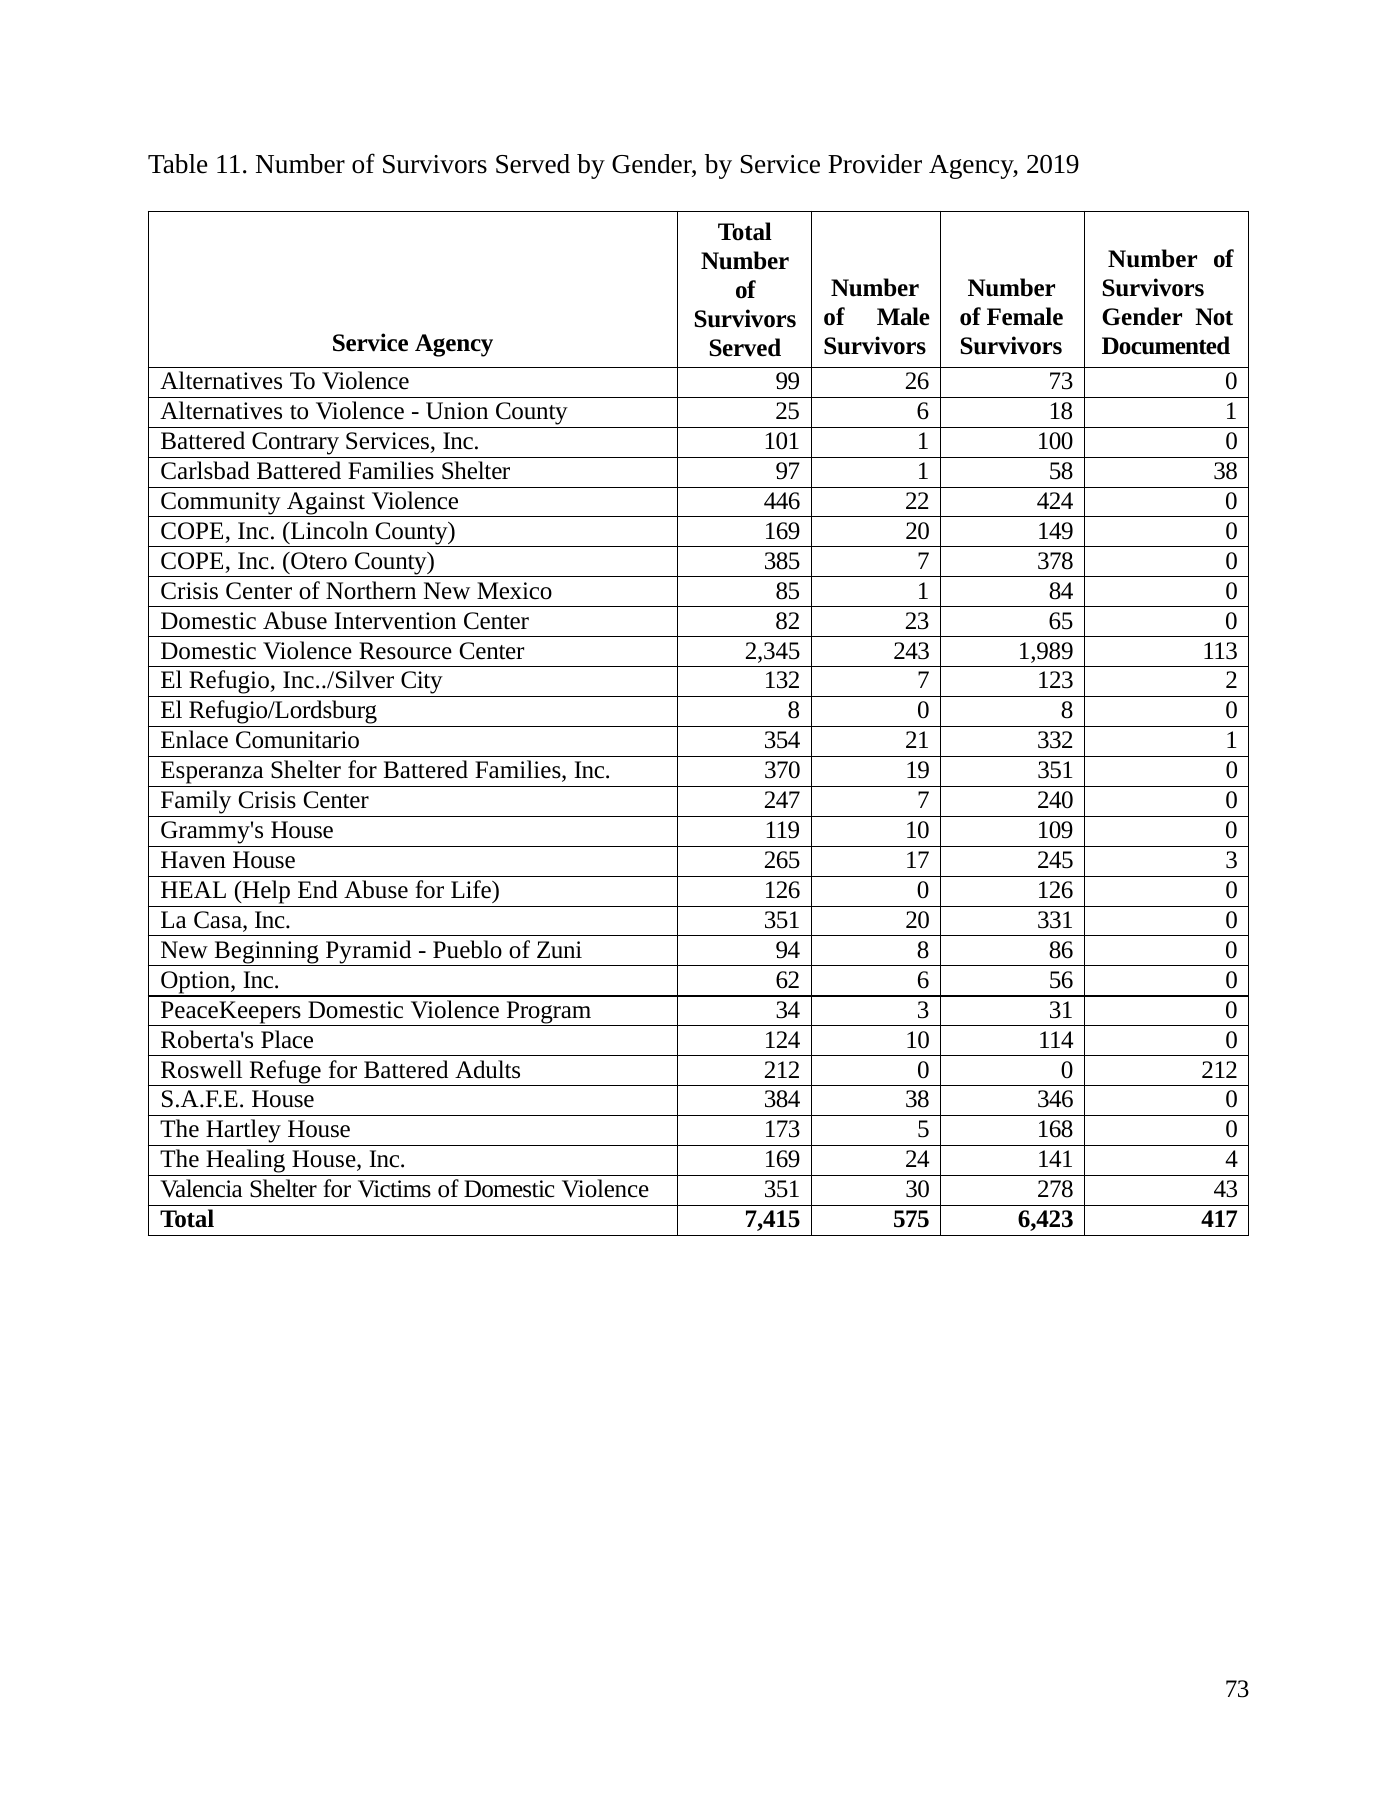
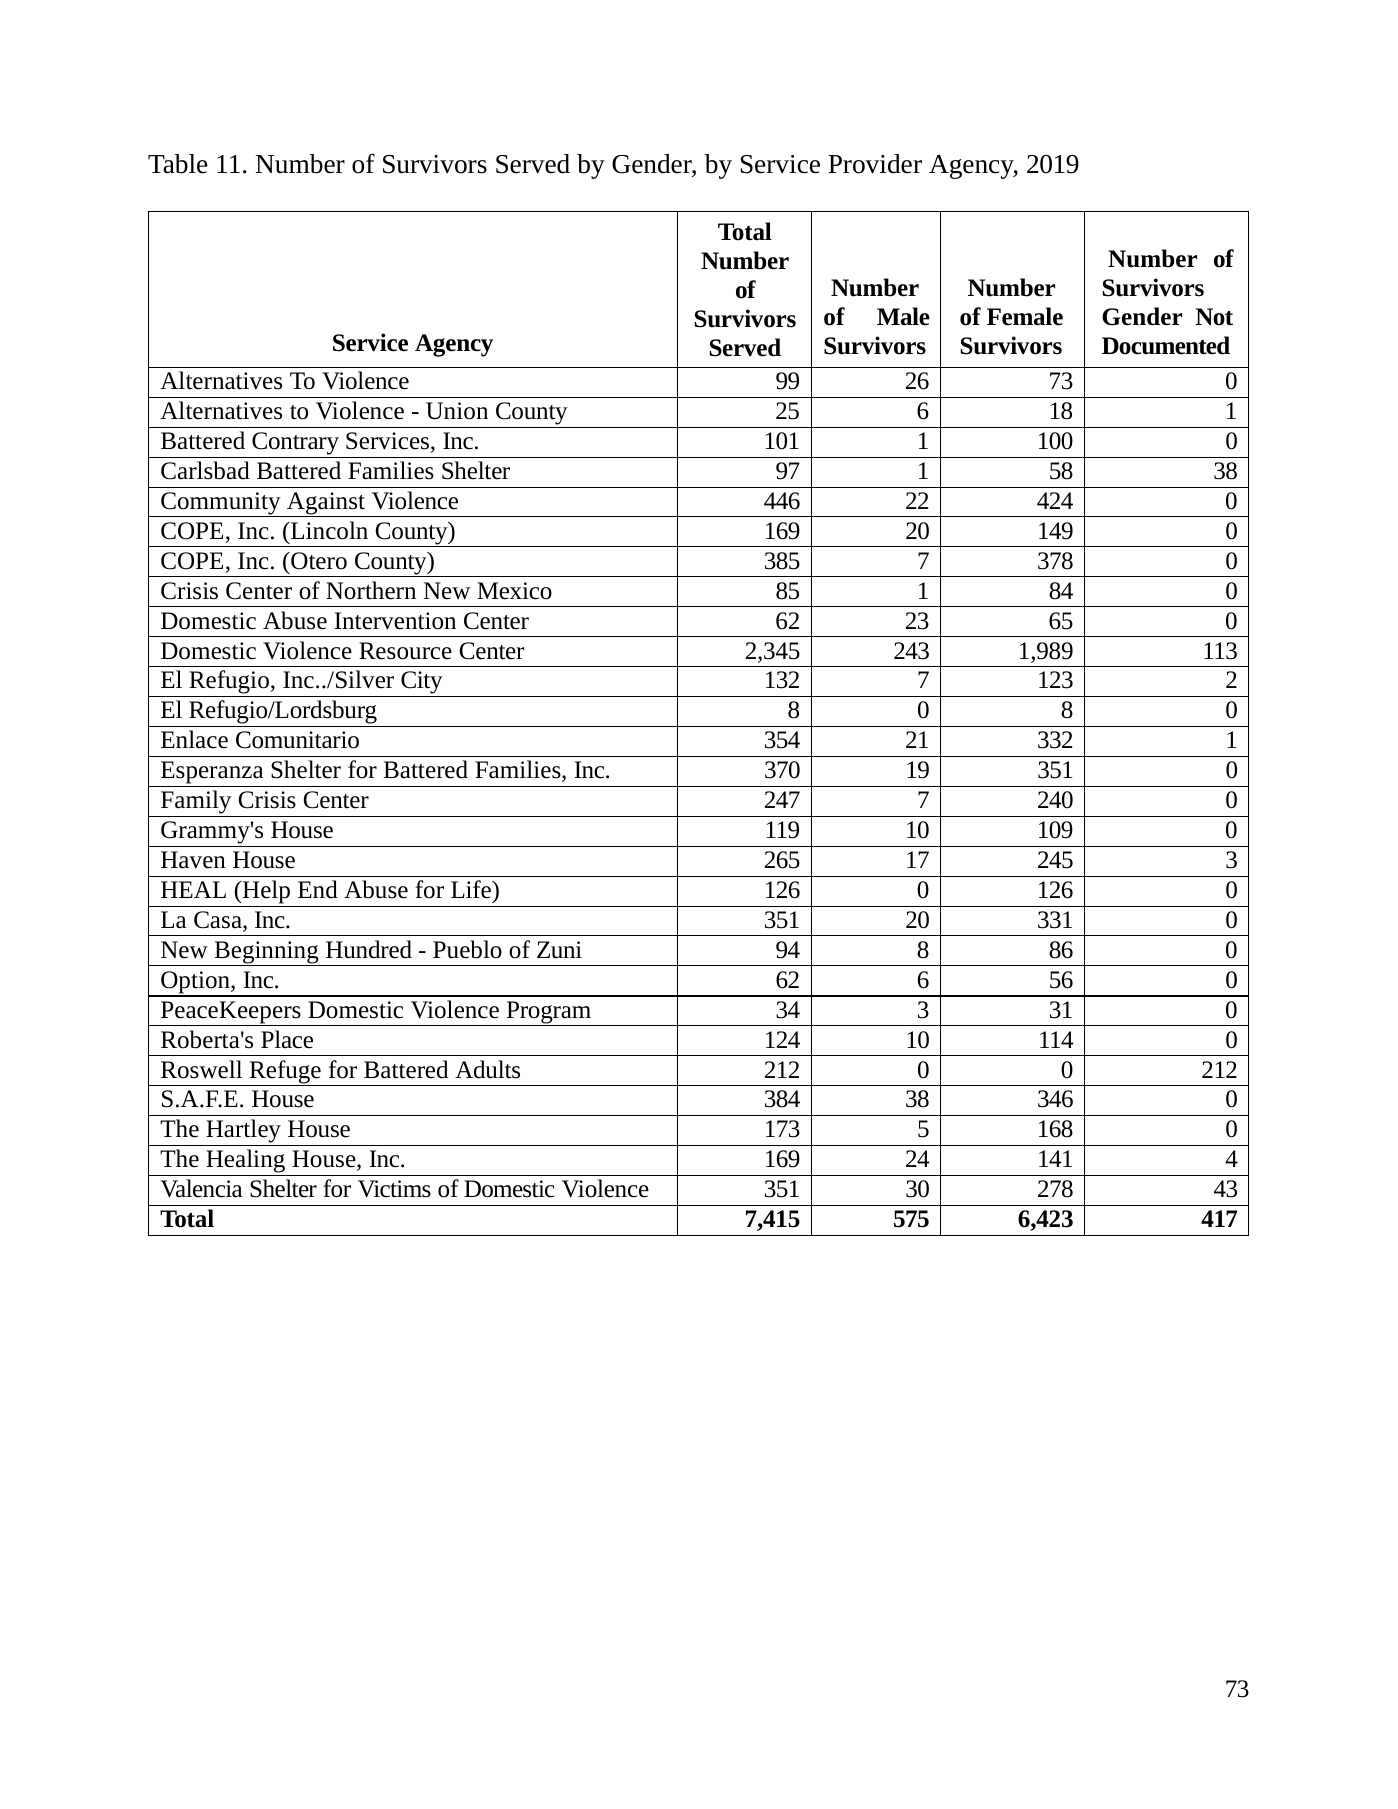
Center 82: 82 -> 62
Pyramid: Pyramid -> Hundred
